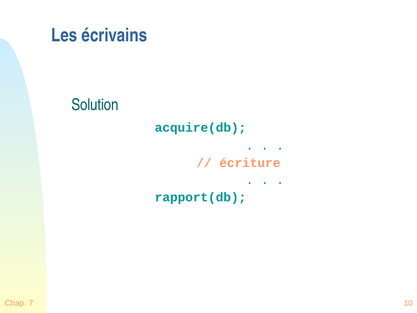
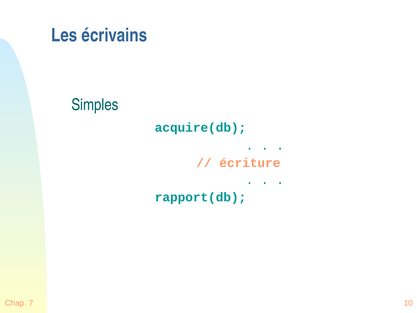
Solution: Solution -> Simples
